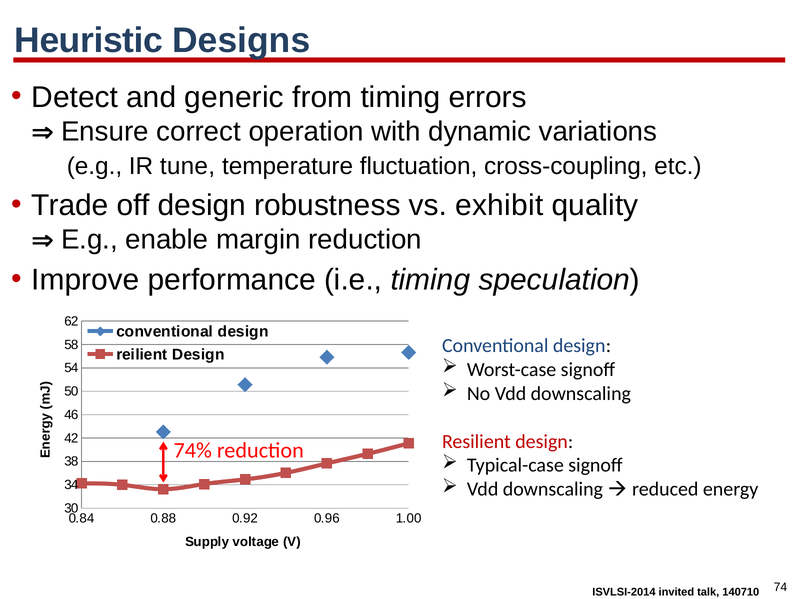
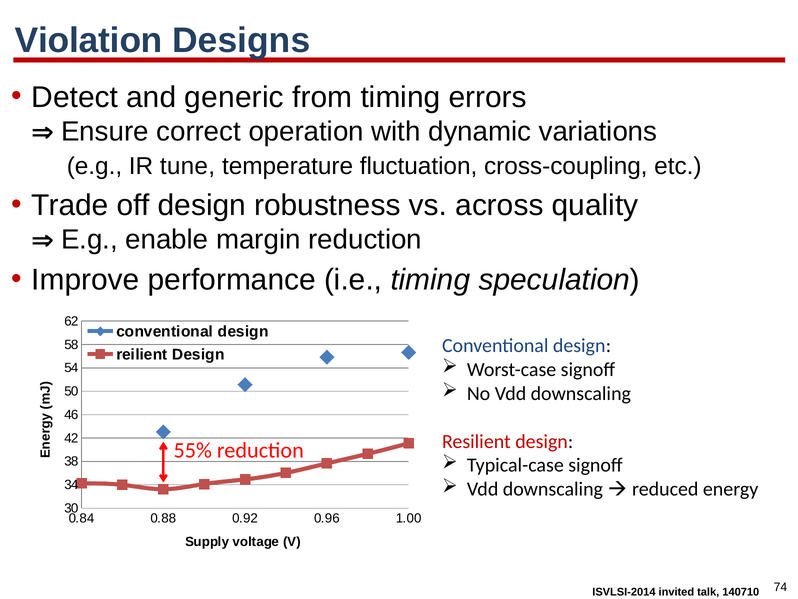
Heuristic: Heuristic -> Violation
exhibit: exhibit -> across
74%: 74% -> 55%
